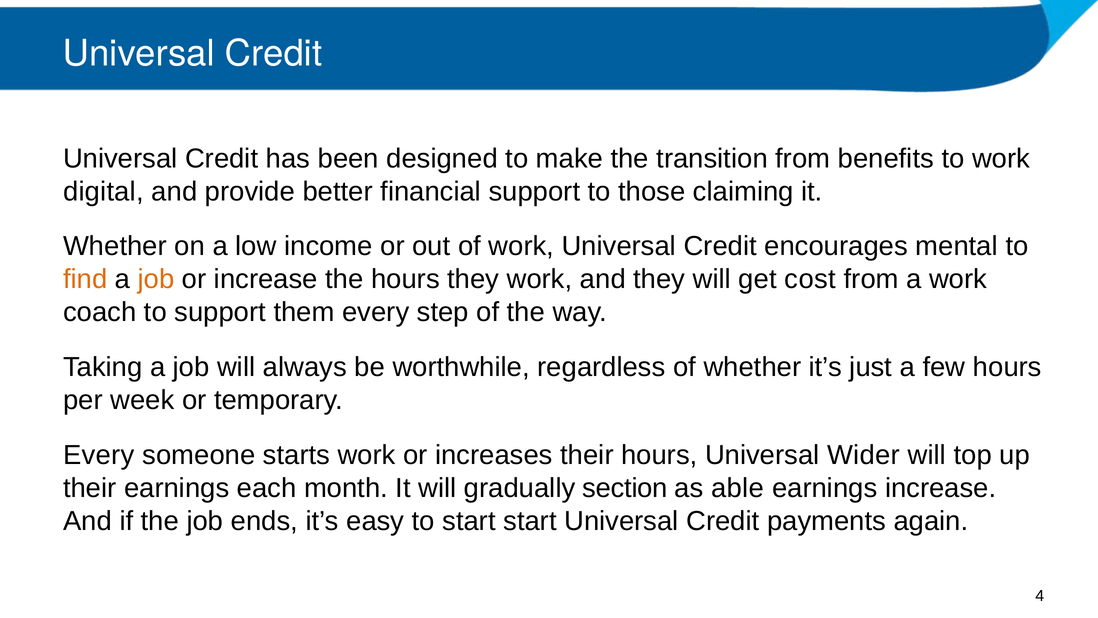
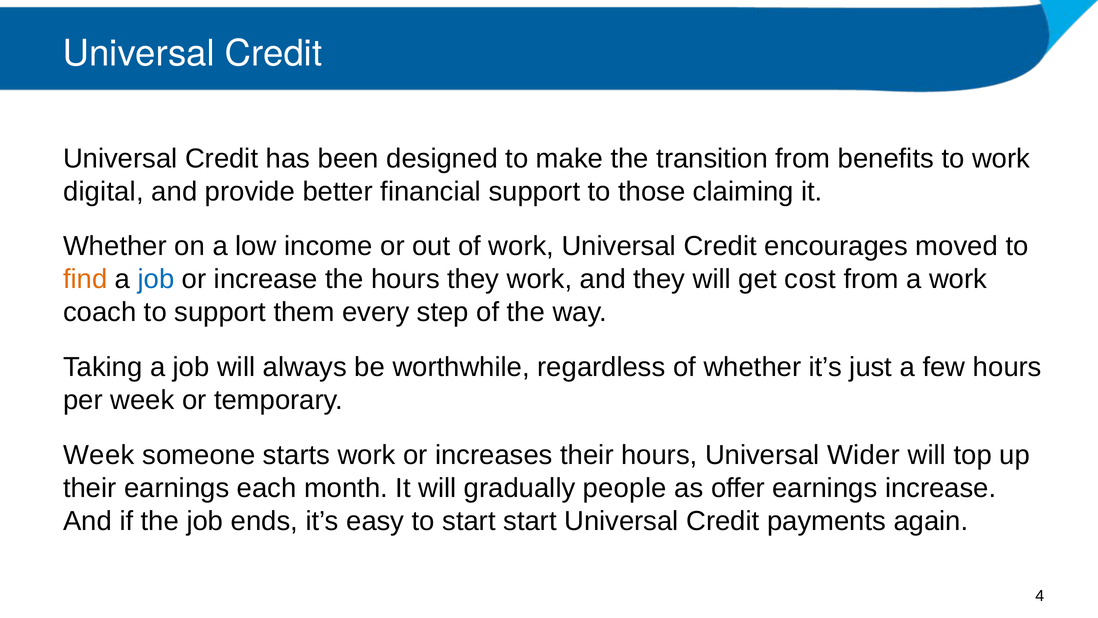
mental: mental -> moved
job at (156, 279) colour: orange -> blue
Every at (99, 455): Every -> Week
section: section -> people
able: able -> offer
